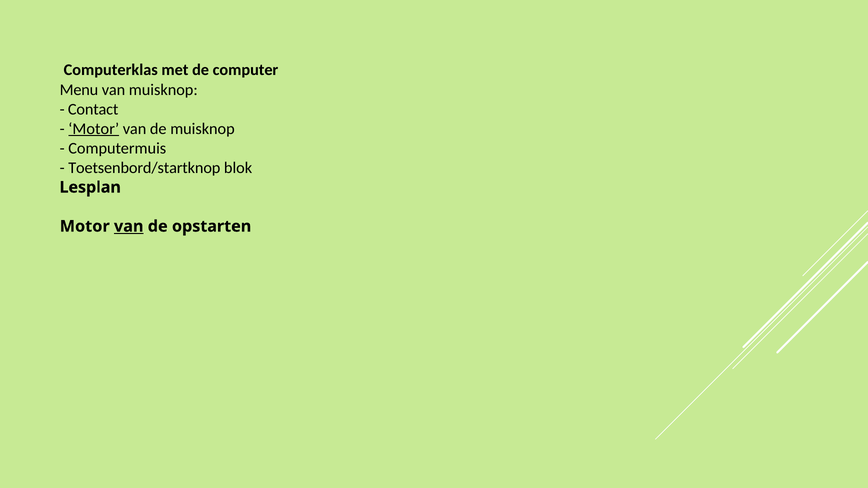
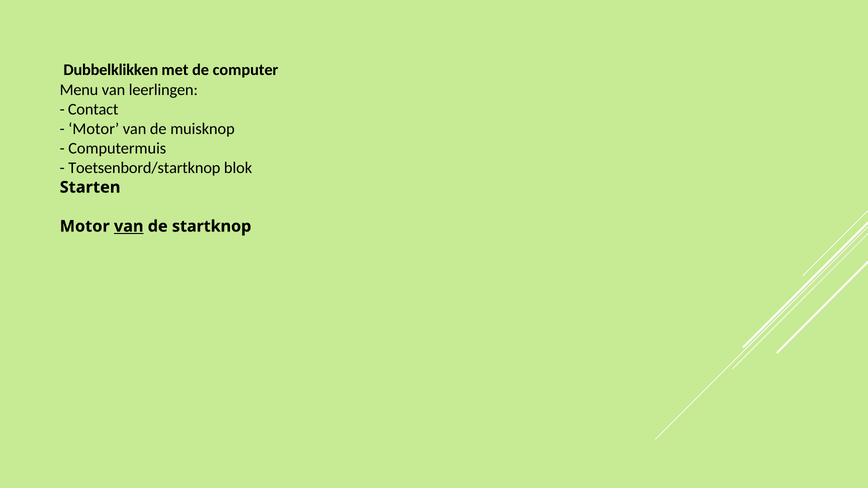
Computerklas: Computerklas -> Dubbelklikken
van muisknop: muisknop -> leerlingen
Motor at (94, 129) underline: present -> none
Lesplan: Lesplan -> Starten
opstarten: opstarten -> startknop
